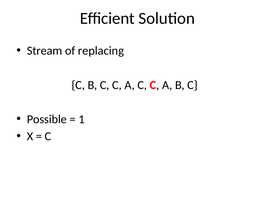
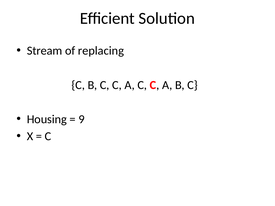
Possible: Possible -> Housing
1: 1 -> 9
